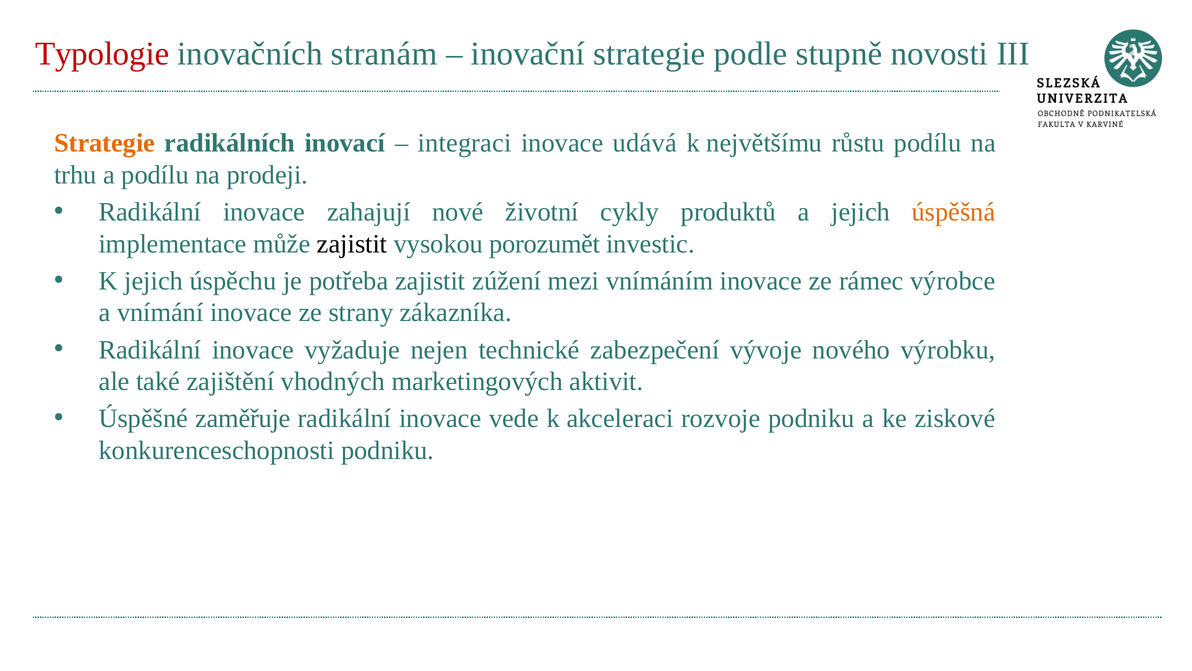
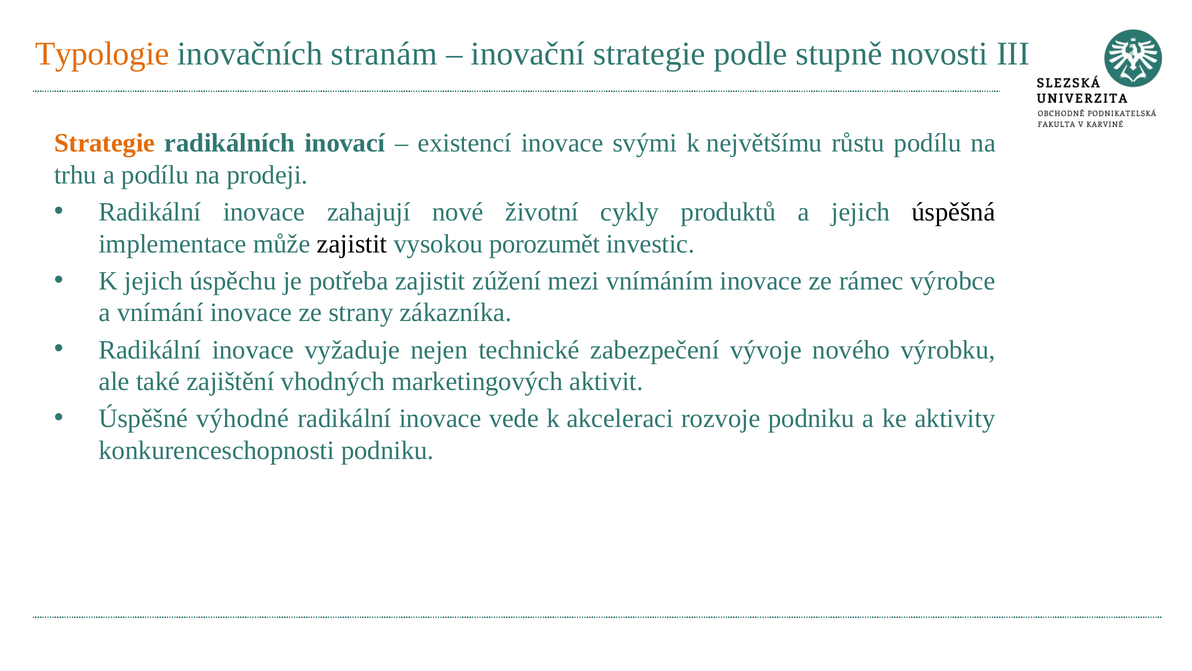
Typologie colour: red -> orange
integraci: integraci -> existencí
udává: udává -> svými
úspěšná colour: orange -> black
zaměřuje: zaměřuje -> výhodné
ziskové: ziskové -> aktivity
